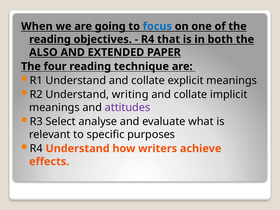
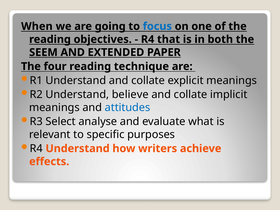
ALSO: ALSO -> SEEM
writing: writing -> believe
attitudes colour: purple -> blue
